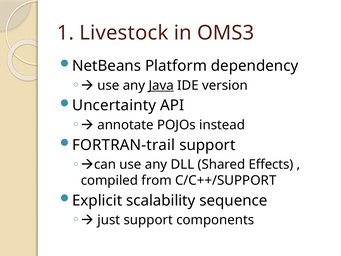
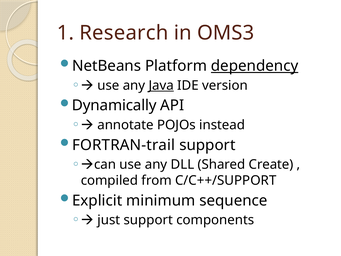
Livestock: Livestock -> Research
dependency underline: none -> present
Uncertainty: Uncertainty -> Dynamically
Effects: Effects -> Create
scalability: scalability -> minimum
